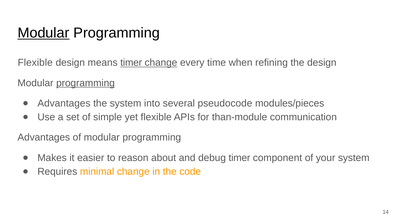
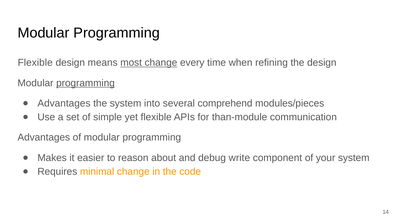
Modular at (43, 33) underline: present -> none
means timer: timer -> most
pseudocode: pseudocode -> comprehend
debug timer: timer -> write
